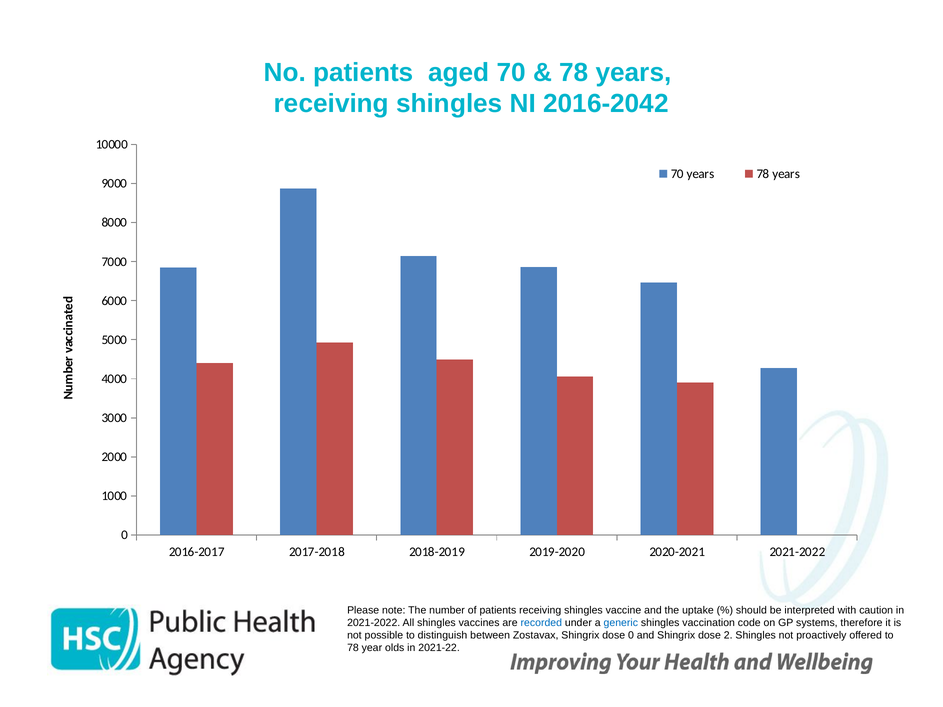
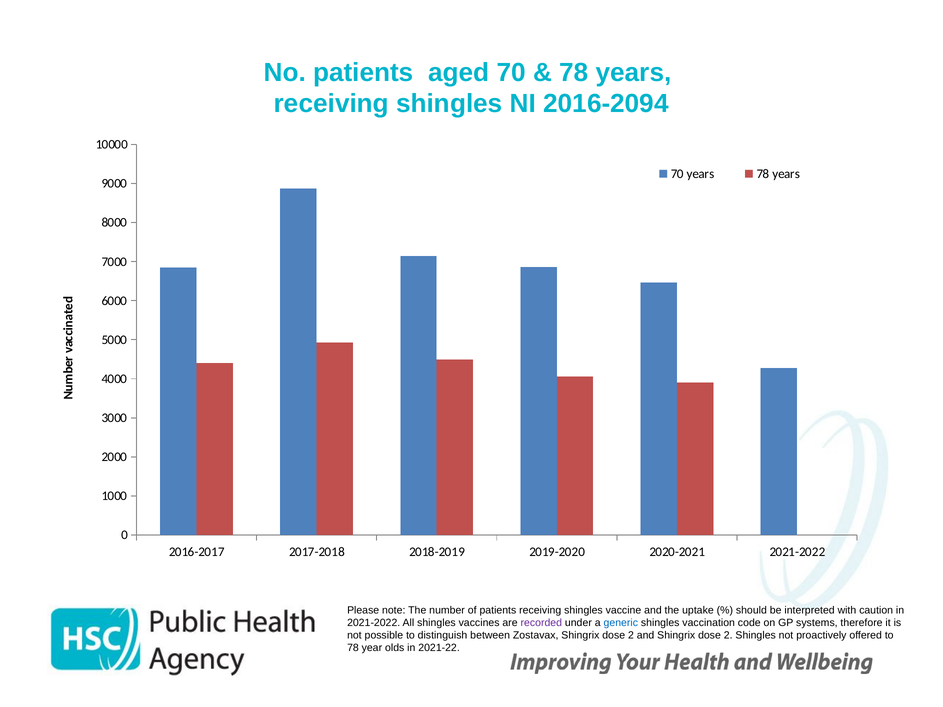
2016-2042: 2016-2042 -> 2016-2094
recorded colour: blue -> purple
Zostavax Shingrix dose 0: 0 -> 2
